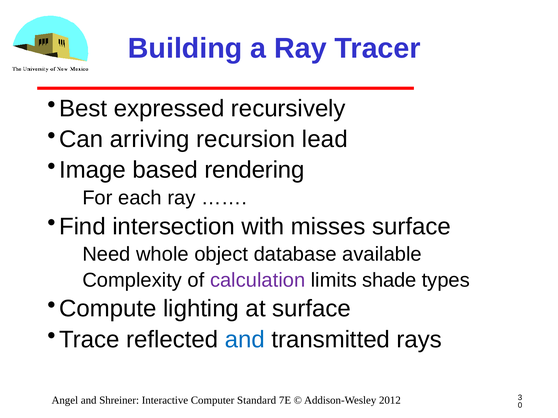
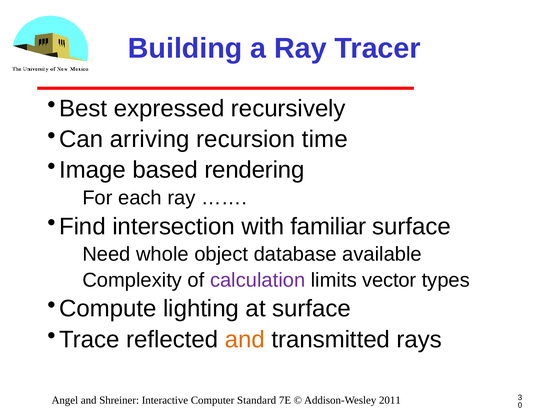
lead: lead -> time
misses: misses -> familiar
shade: shade -> vector
and at (245, 340) colour: blue -> orange
2012: 2012 -> 2011
